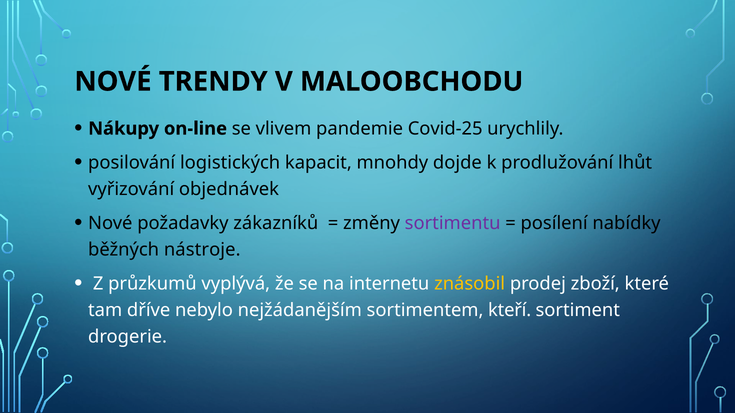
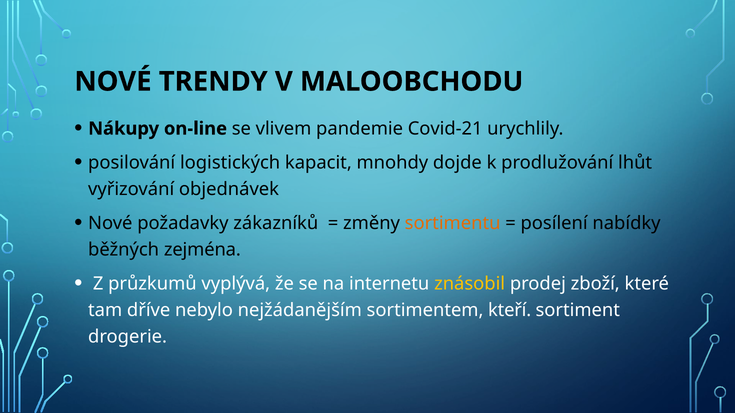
Covid-25: Covid-25 -> Covid-21
sortimentu colour: purple -> orange
nástroje: nástroje -> zejména
